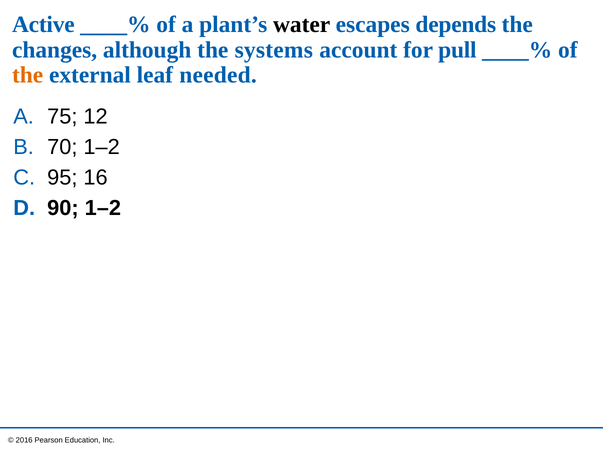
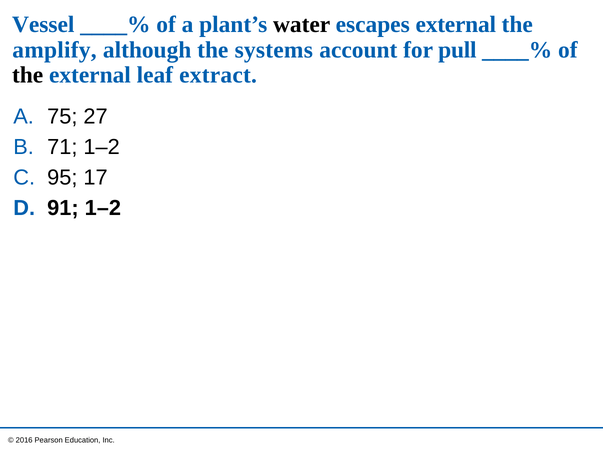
Active: Active -> Vessel
escapes depends: depends -> external
changes: changes -> amplify
the at (28, 75) colour: orange -> black
needed: needed -> extract
12: 12 -> 27
70: 70 -> 71
16: 16 -> 17
90: 90 -> 91
